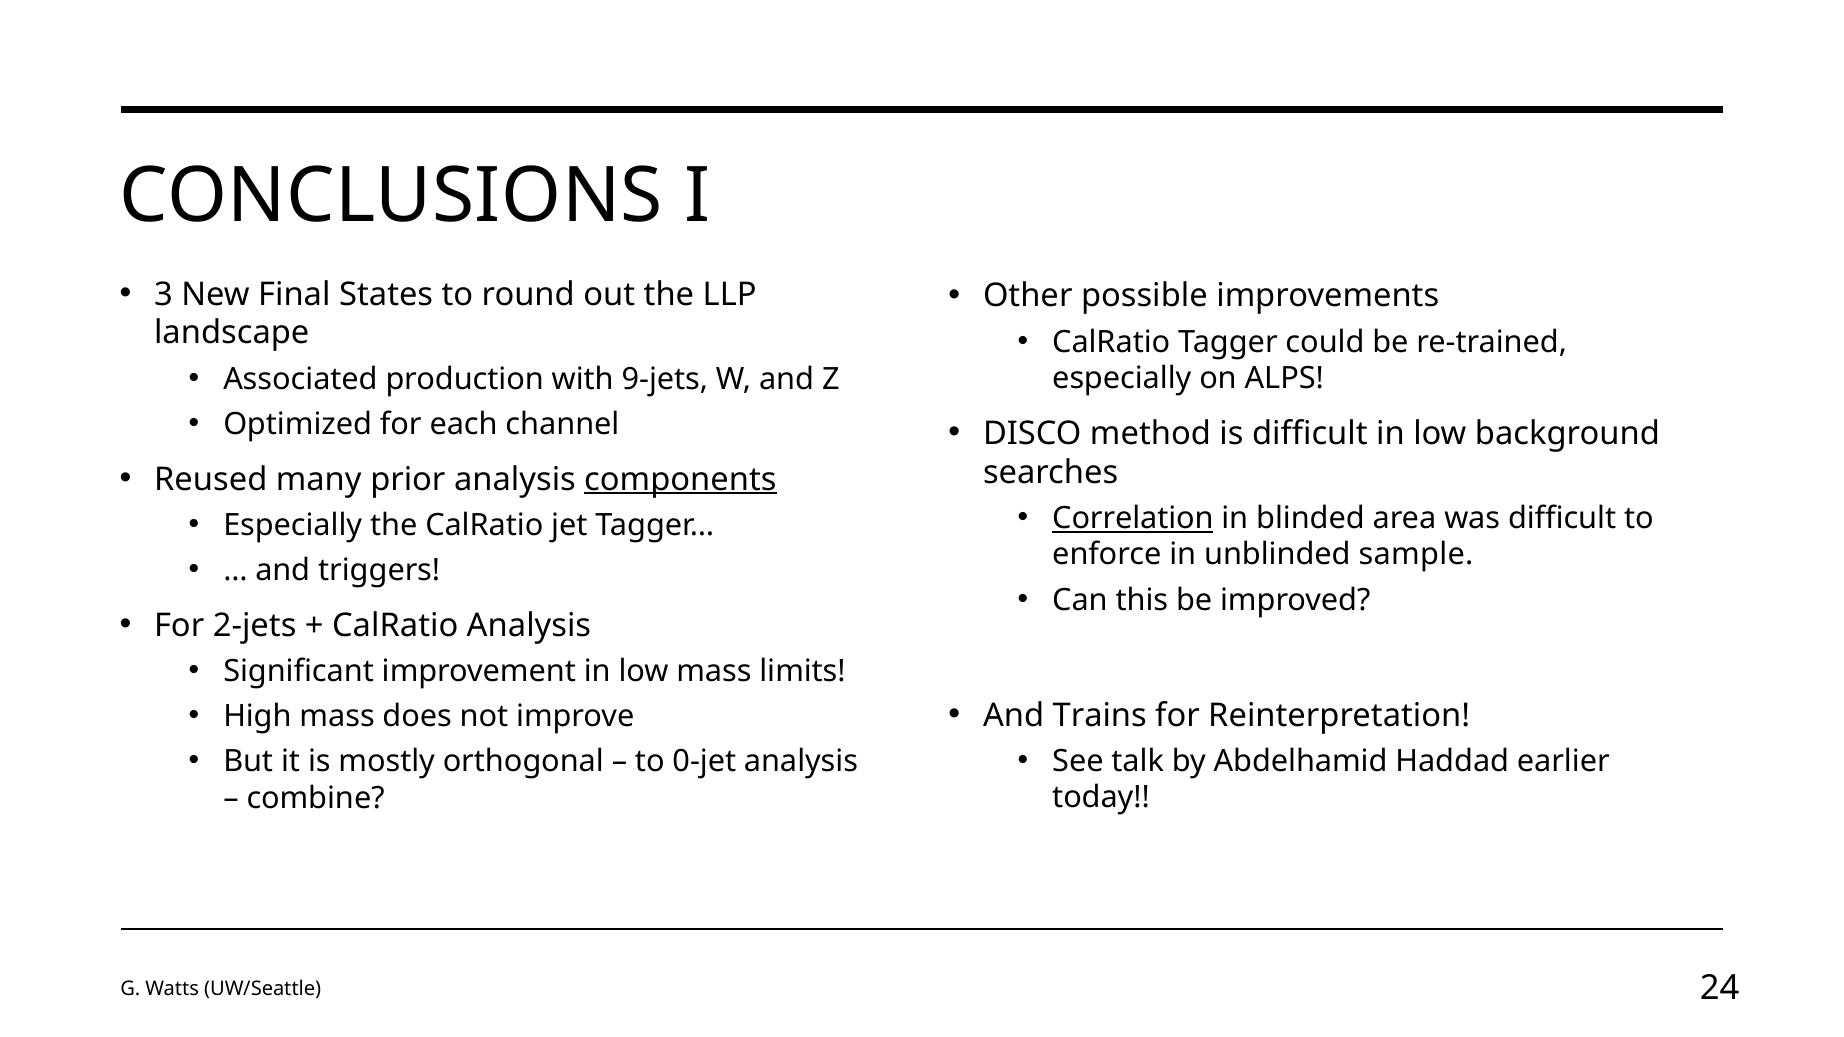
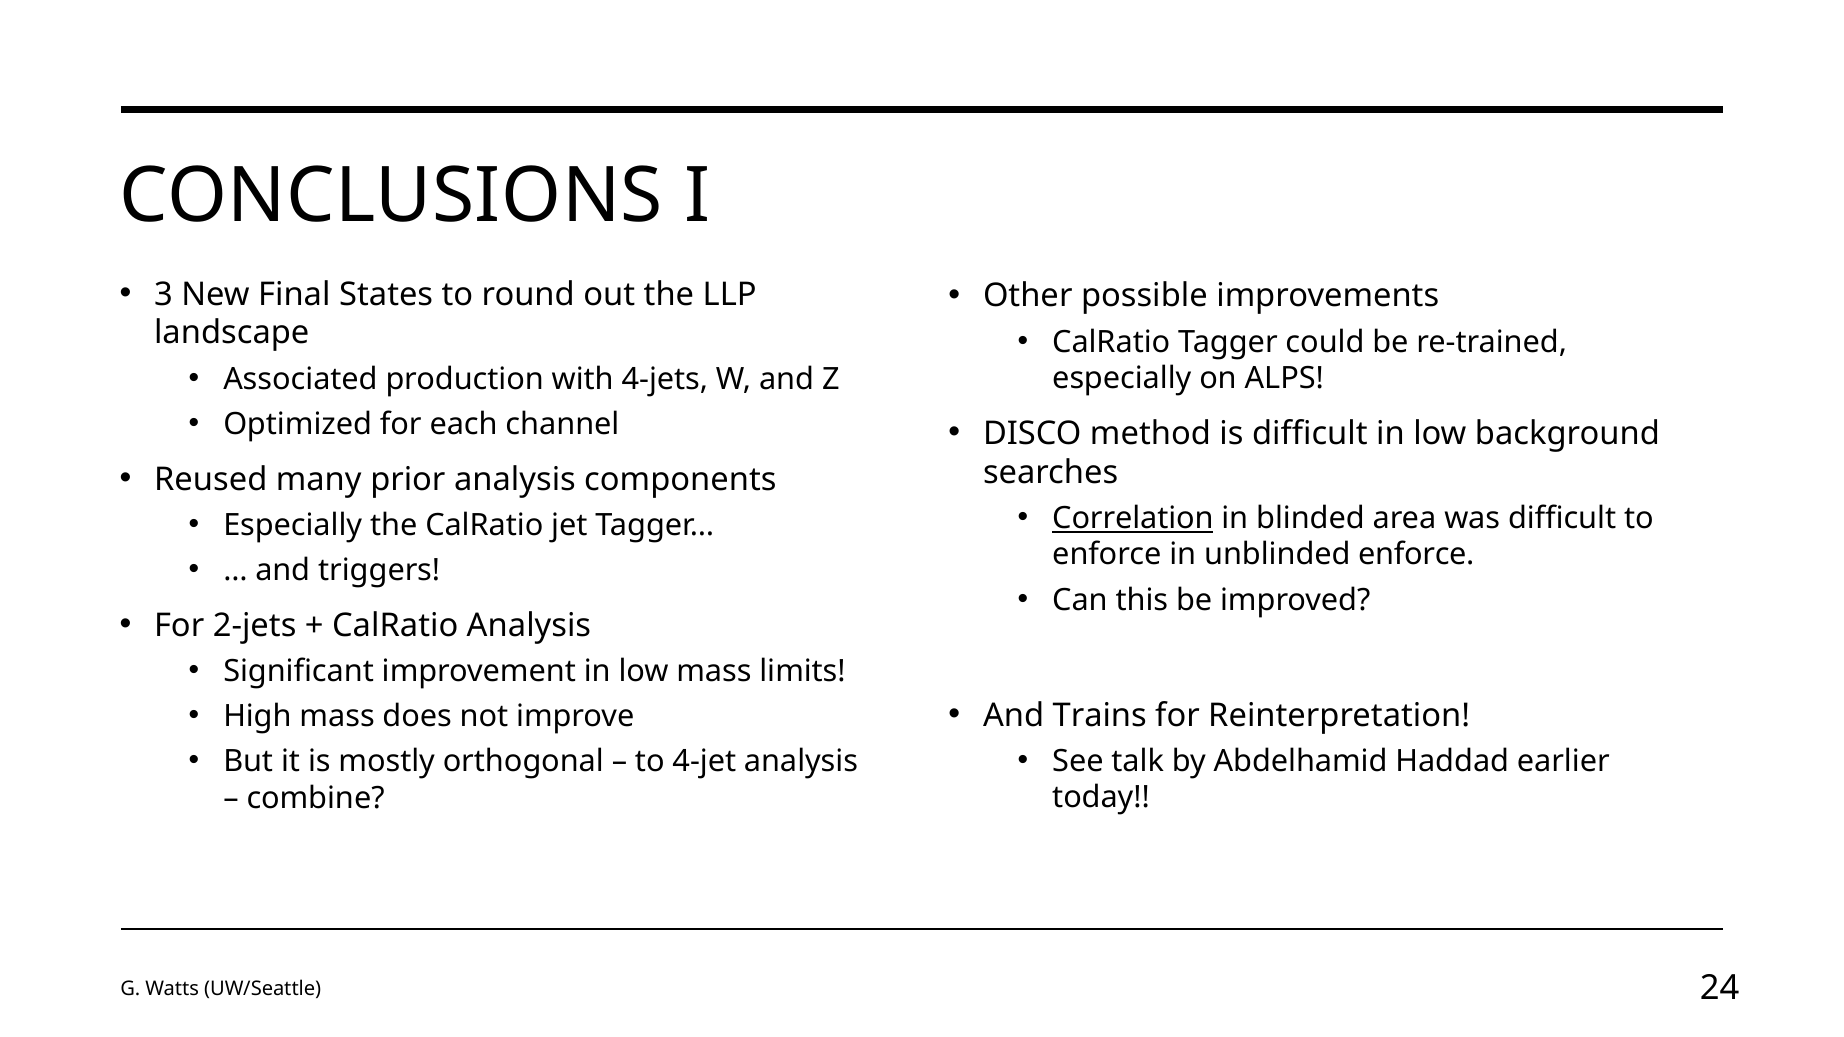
9-jets: 9-jets -> 4-jets
components underline: present -> none
unblinded sample: sample -> enforce
0-jet: 0-jet -> 4-jet
